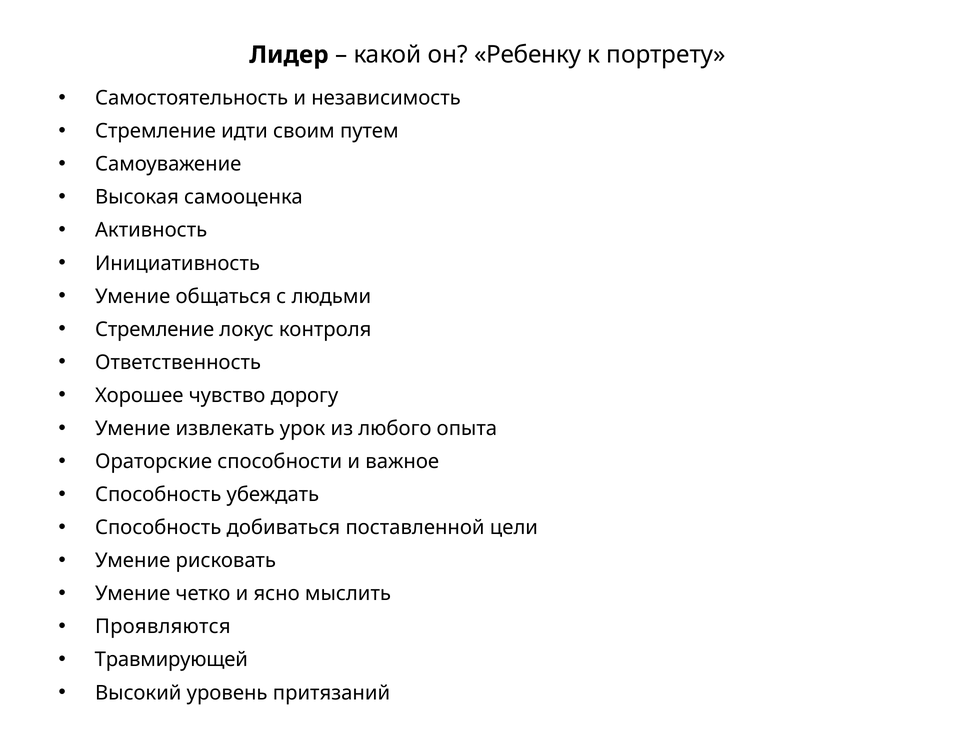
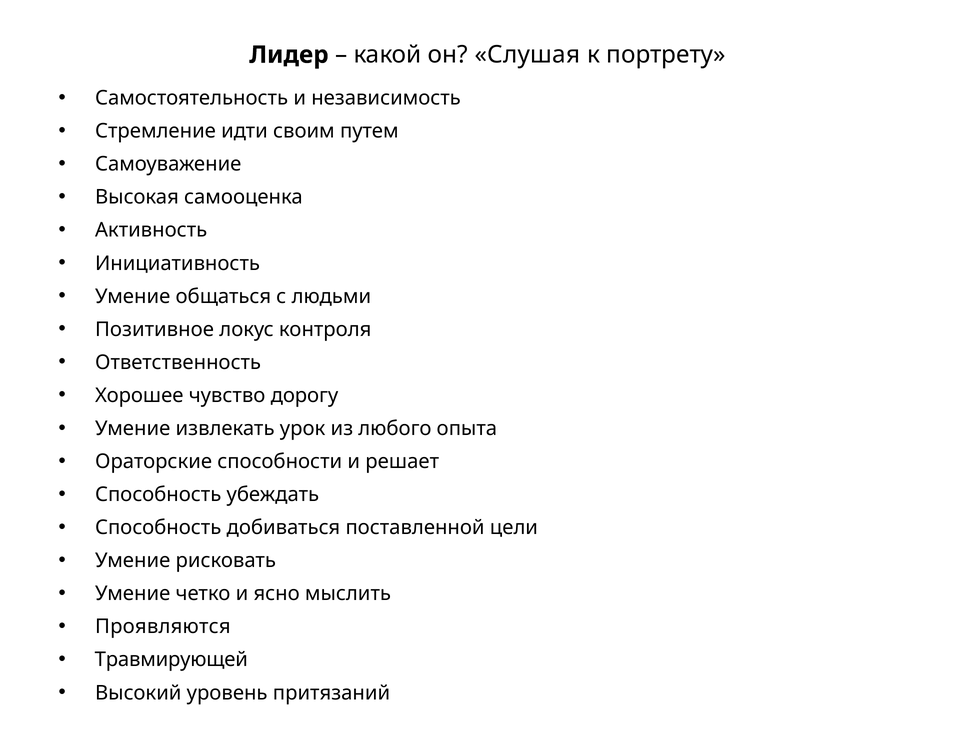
Ребенку: Ребенку -> Слушая
Стремление at (155, 330): Стремление -> Позитивное
важное: важное -> решает
